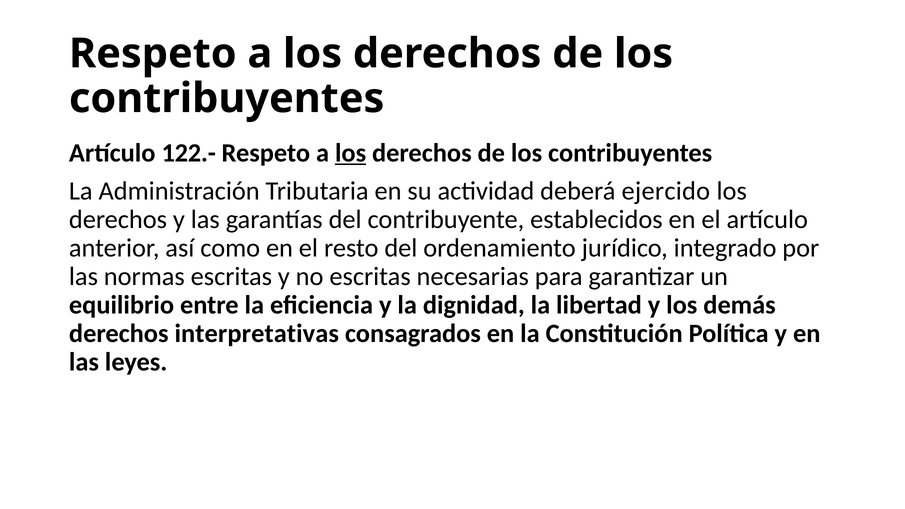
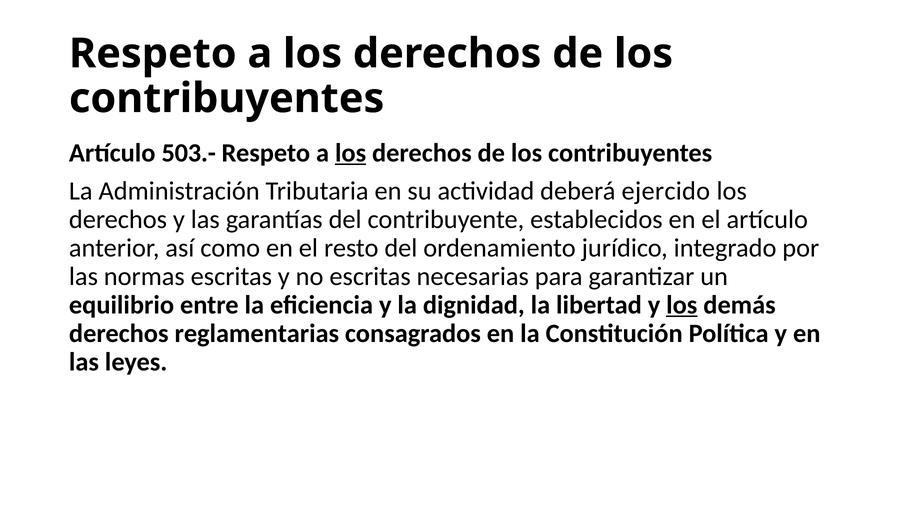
122.-: 122.- -> 503.-
los at (682, 305) underline: none -> present
interpretativas: interpretativas -> reglamentarias
